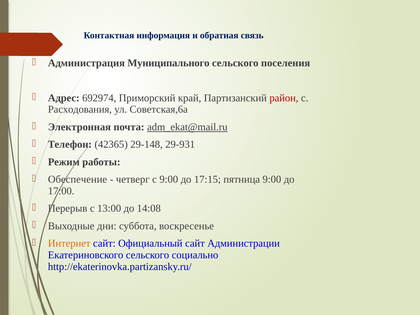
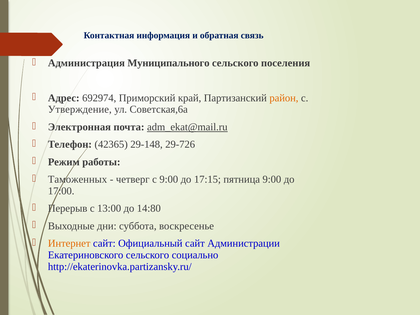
район colour: red -> orange
Расходования: Расходования -> Утверждение
29-931: 29-931 -> 29-726
Обеспечение: Обеспечение -> Таможенных
14:08: 14:08 -> 14:80
